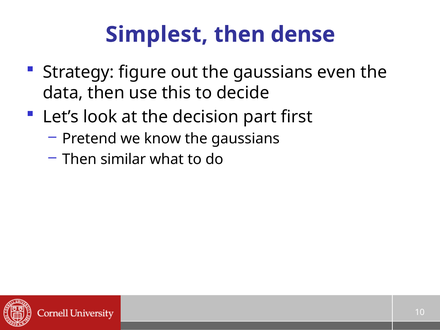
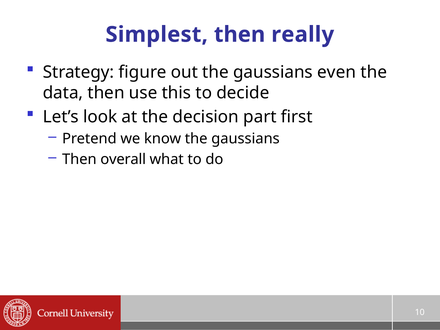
dense: dense -> really
similar: similar -> overall
